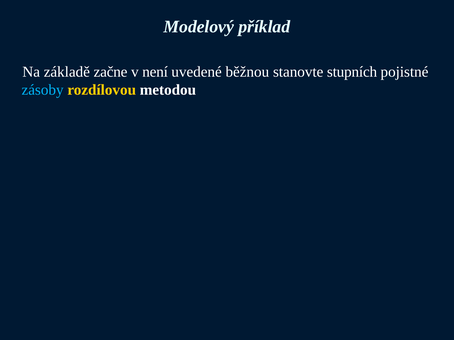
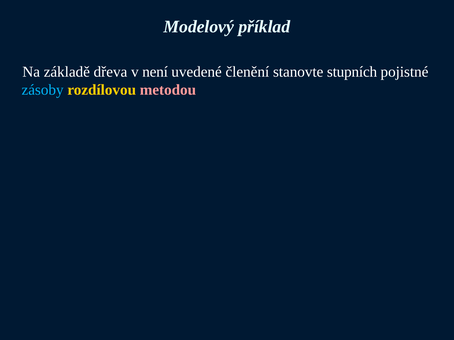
začne: začne -> dřeva
běžnou: běžnou -> členění
metodou colour: white -> pink
